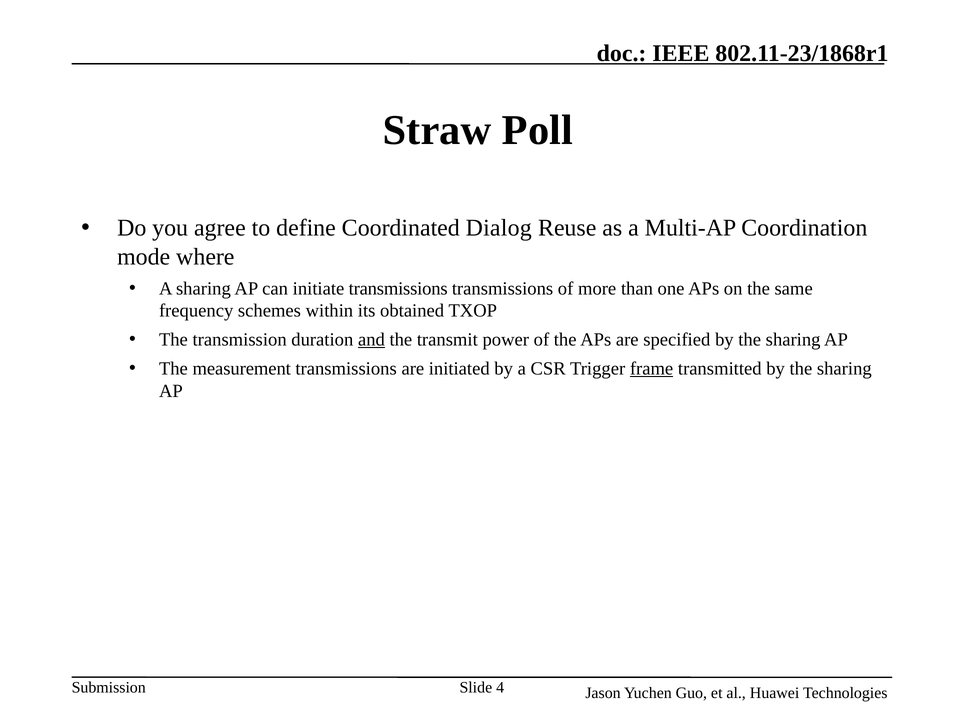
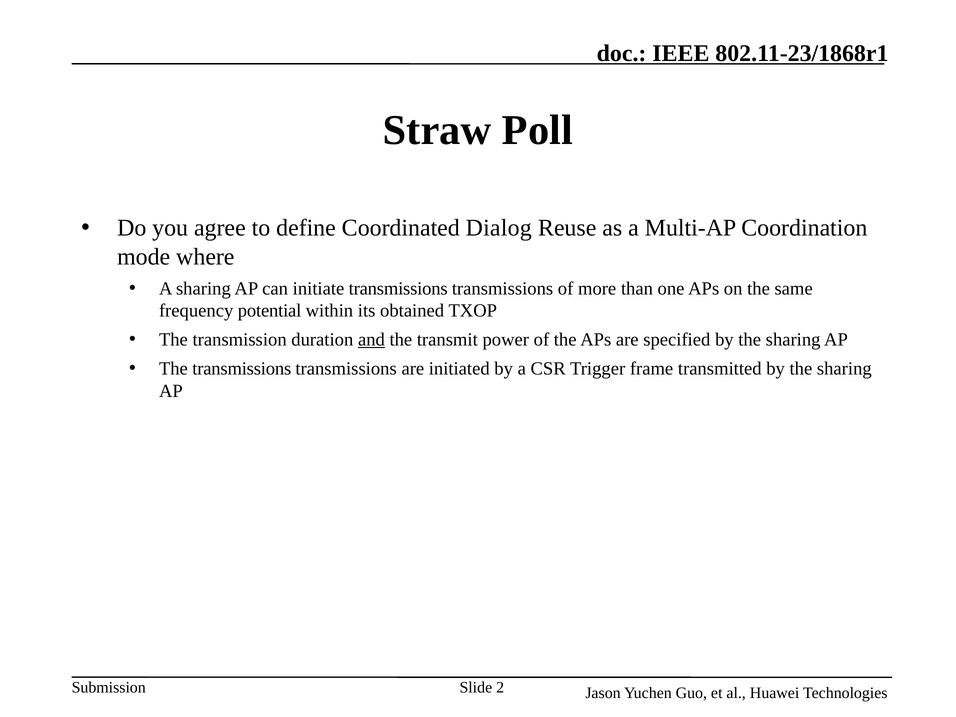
schemes: schemes -> potential
The measurement: measurement -> transmissions
frame underline: present -> none
4: 4 -> 2
